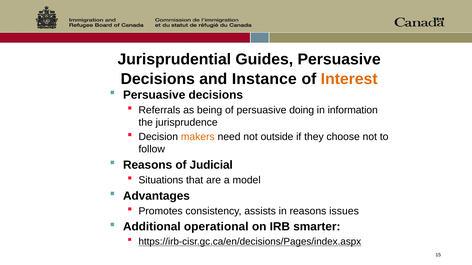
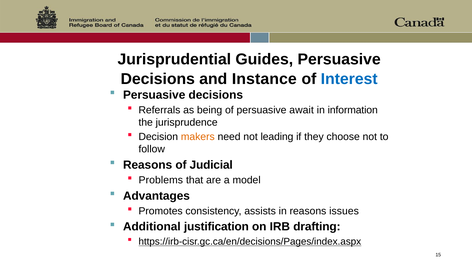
Interest colour: orange -> blue
doing: doing -> await
outside: outside -> leading
Situations: Situations -> Problems
operational: operational -> justification
smarter: smarter -> drafting
